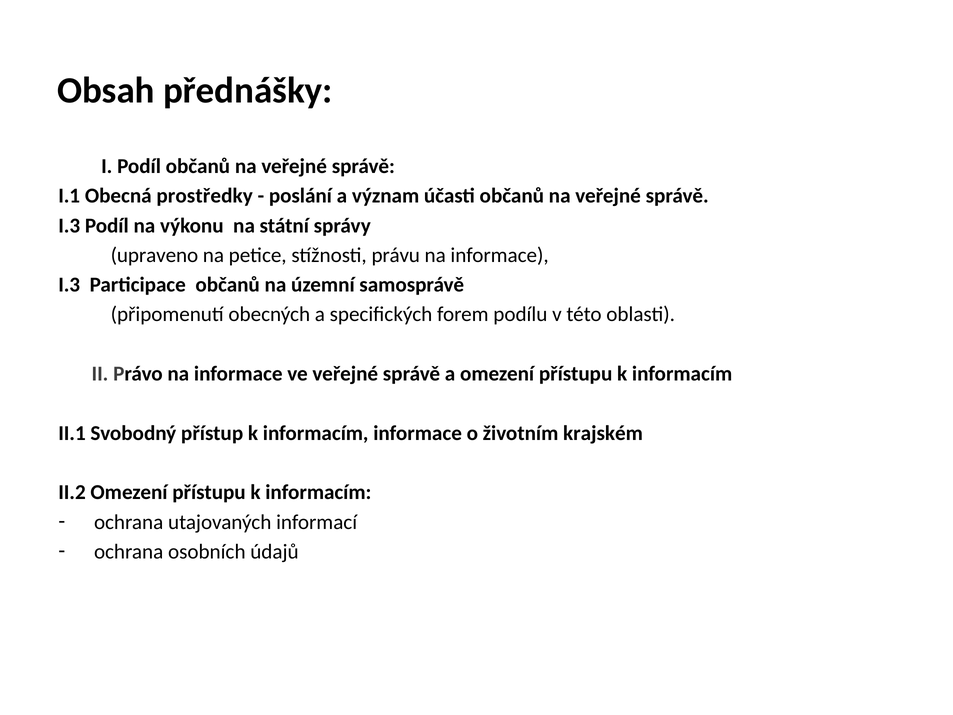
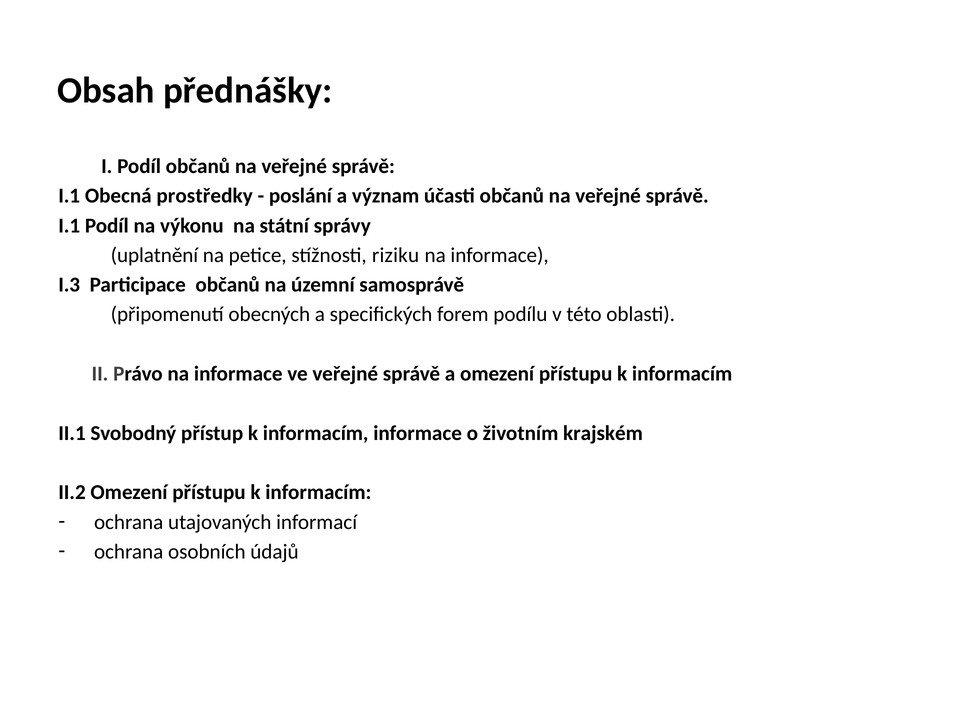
I.3 at (69, 225): I.3 -> I.1
upraveno: upraveno -> uplatnění
právu: právu -> riziku
